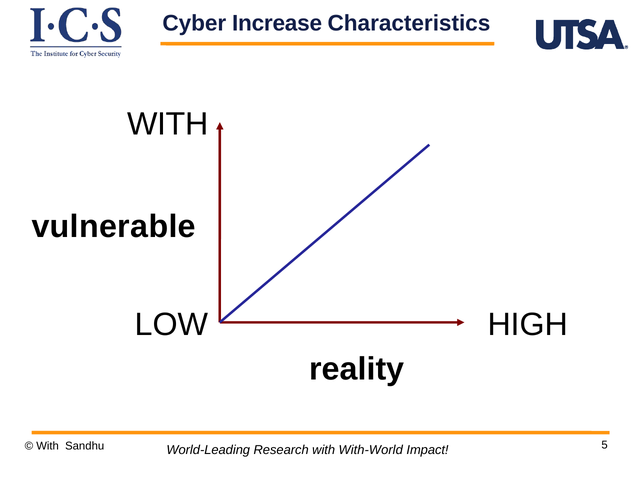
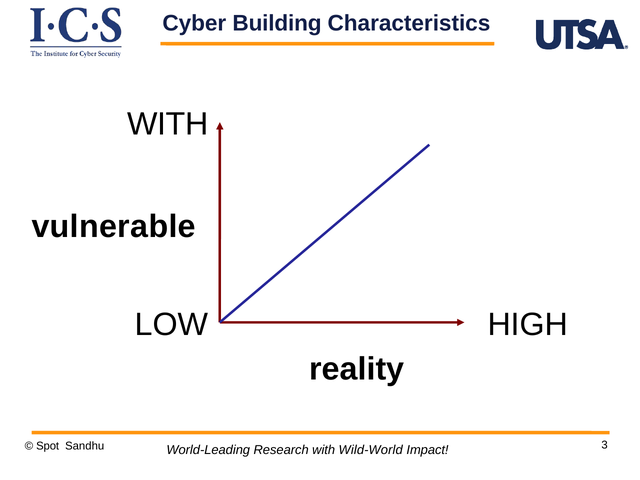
Increase: Increase -> Building
With at (48, 446): With -> Spot
5: 5 -> 3
With-World: With-World -> Wild-World
